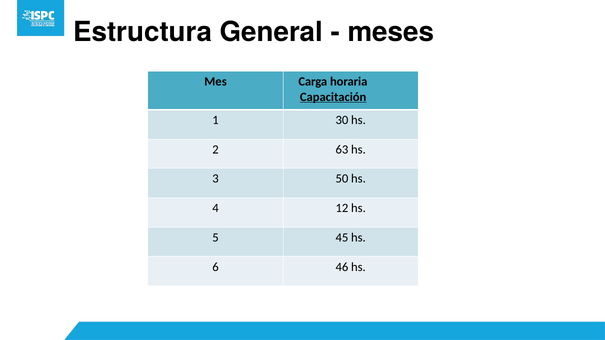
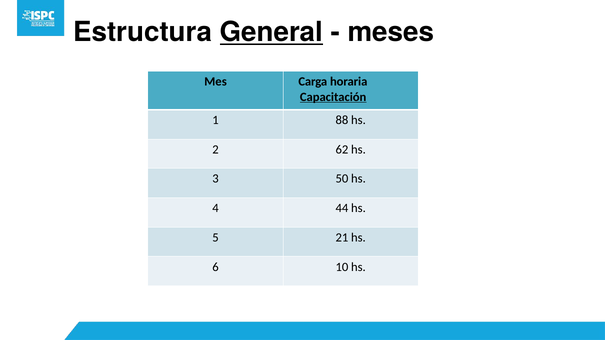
General underline: none -> present
30: 30 -> 88
63: 63 -> 62
12: 12 -> 44
45: 45 -> 21
46: 46 -> 10
